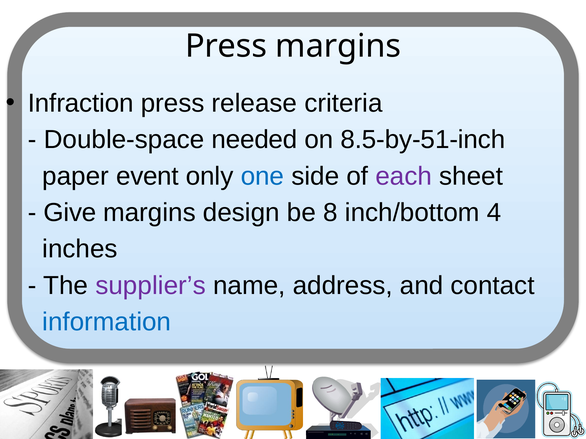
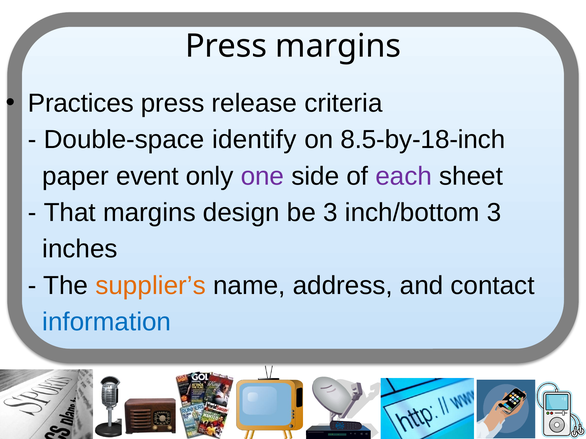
Infraction: Infraction -> Practices
needed: needed -> identify
8.5-by-51-inch: 8.5-by-51-inch -> 8.5-by-18-inch
one colour: blue -> purple
Give: Give -> That
be 8: 8 -> 3
inch/bottom 4: 4 -> 3
supplier’s colour: purple -> orange
